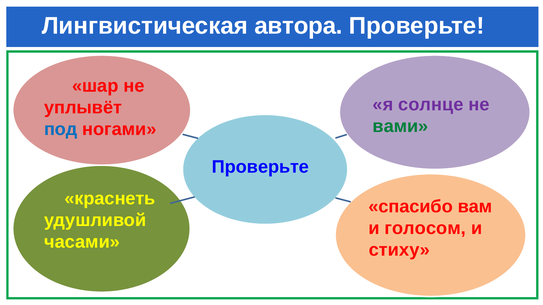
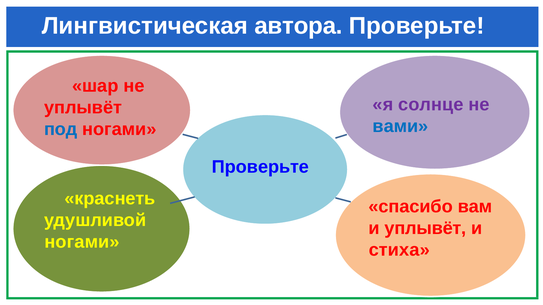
вами colour: green -> blue
и голосом: голосом -> уплывёт
часами at (82, 242): часами -> ногами
стиху: стиху -> стиха
